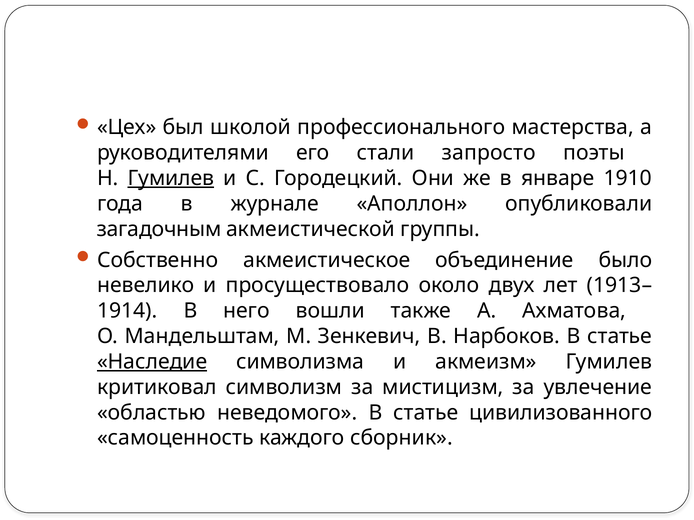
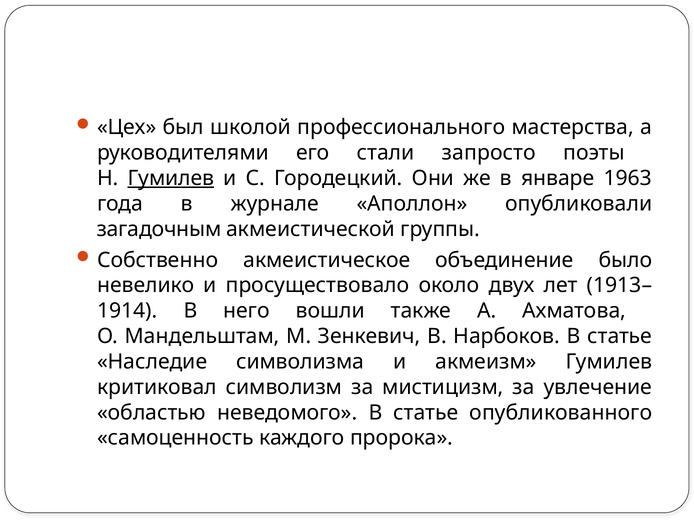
1910: 1910 -> 1963
Наследие underline: present -> none
цивилизованного: цивилизованного -> опубликованного
сборник: сборник -> пророка
